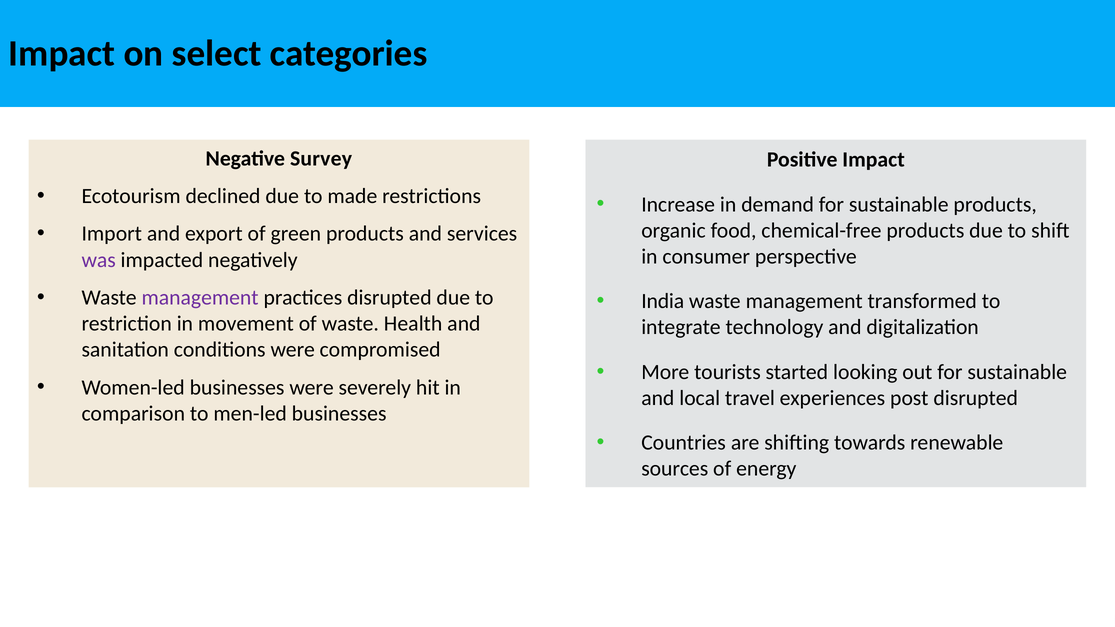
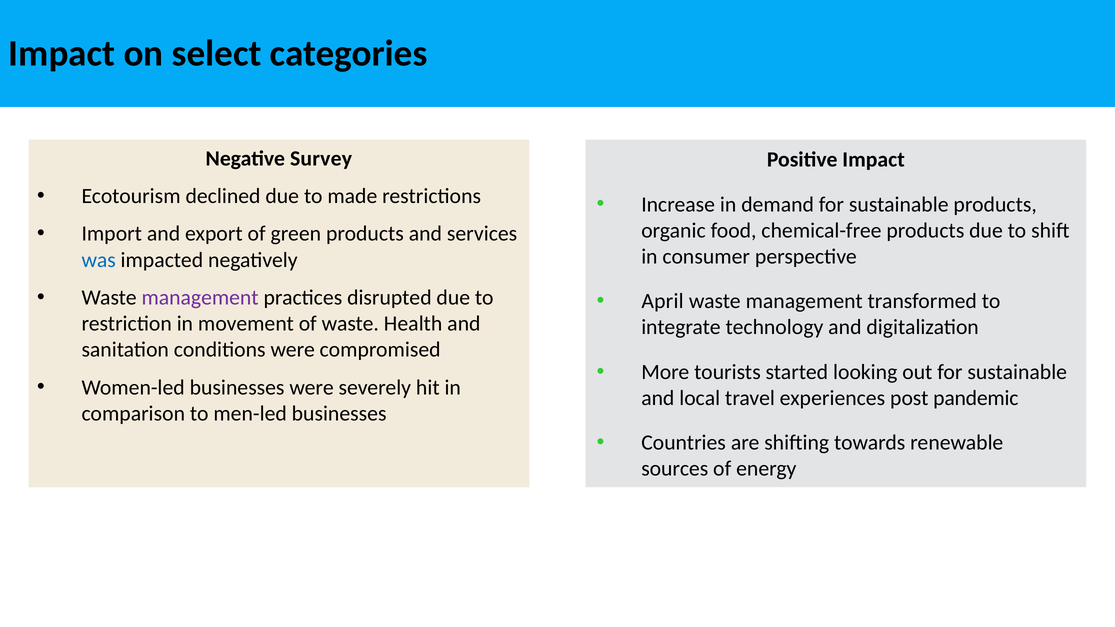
was colour: purple -> blue
India: India -> April
post disrupted: disrupted -> pandemic
